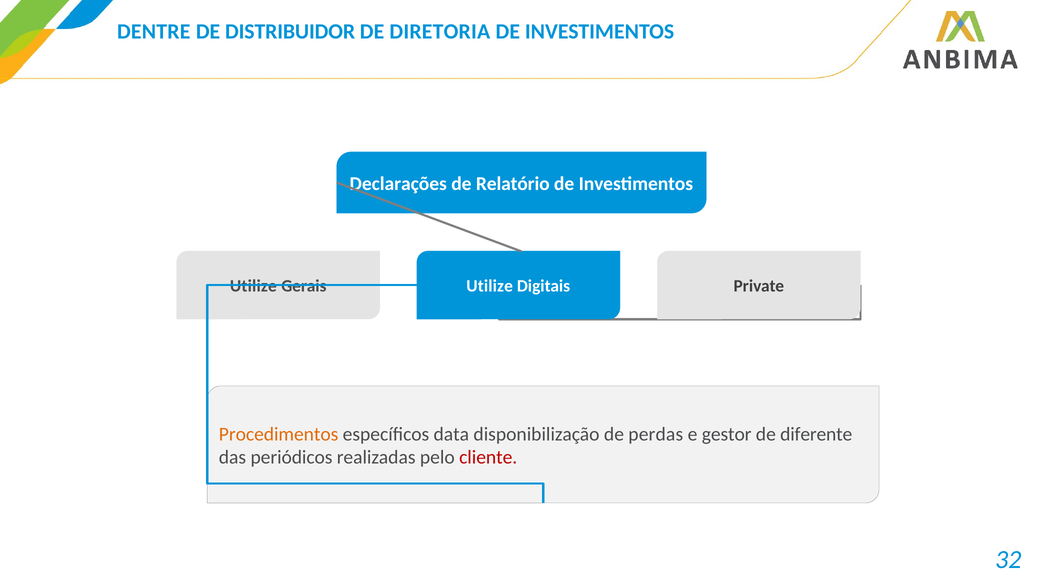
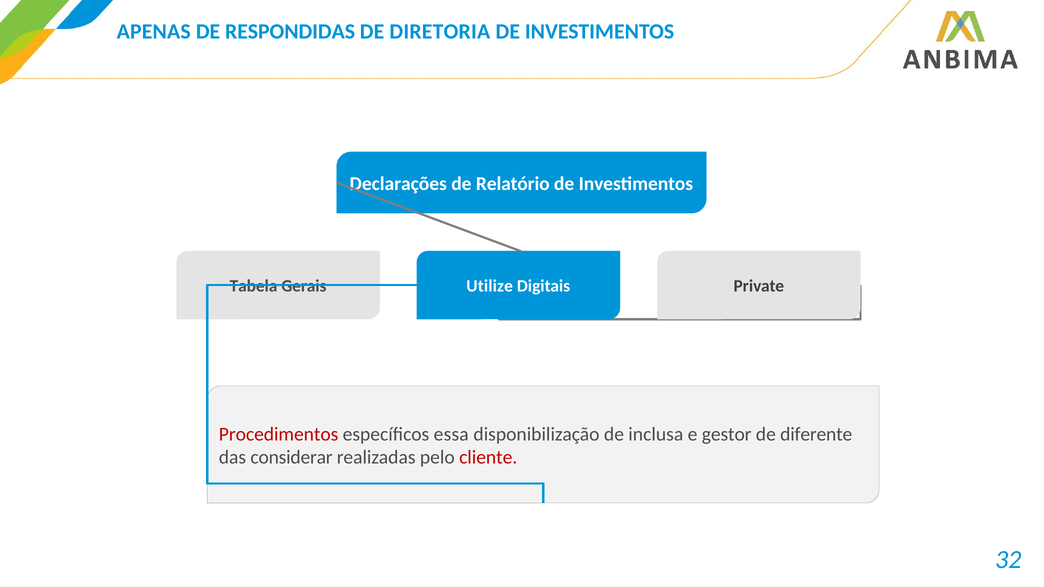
DENTRE: DENTRE -> APENAS
DISTRIBUIDOR: DISTRIBUIDOR -> RESPONDIDAS
Utilize at (253, 286): Utilize -> Tabela
Procedimentos colour: orange -> red
data: data -> essa
perdas: perdas -> inclusa
periódicos: periódicos -> considerar
